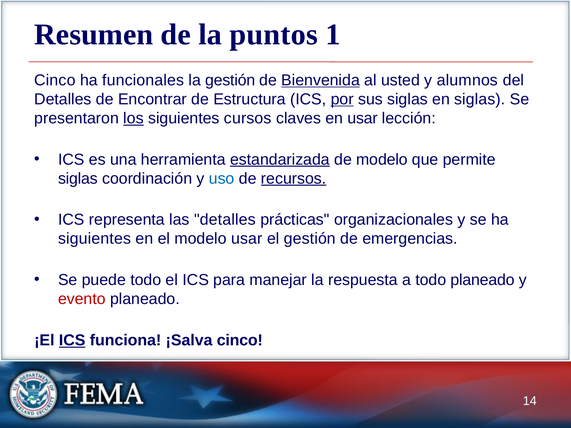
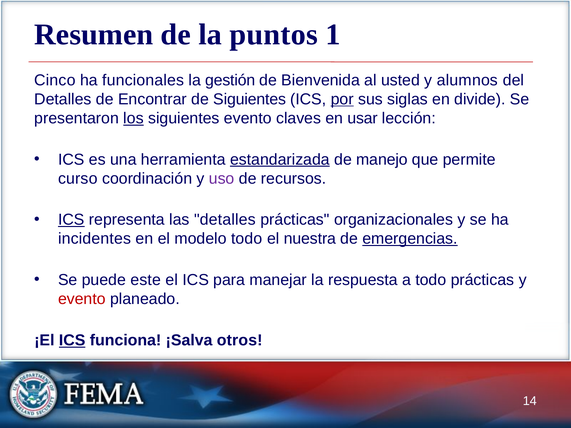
Bienvenida underline: present -> none
de Estructura: Estructura -> Siguientes
en siglas: siglas -> divide
siguientes cursos: cursos -> evento
de modelo: modelo -> manejo
siglas at (78, 179): siglas -> curso
uso colour: blue -> purple
recursos underline: present -> none
ICS at (71, 220) underline: none -> present
siguientes at (95, 239): siguientes -> incidentes
modelo usar: usar -> todo
el gestión: gestión -> nuestra
emergencias underline: none -> present
puede todo: todo -> este
todo planeado: planeado -> prácticas
¡Salva cinco: cinco -> otros
